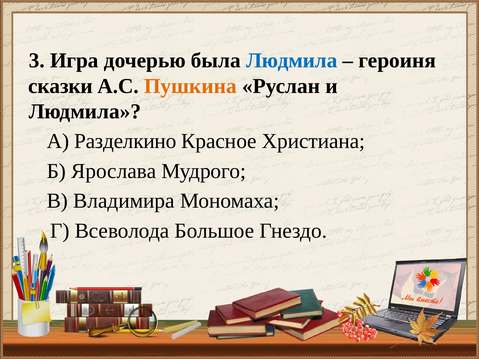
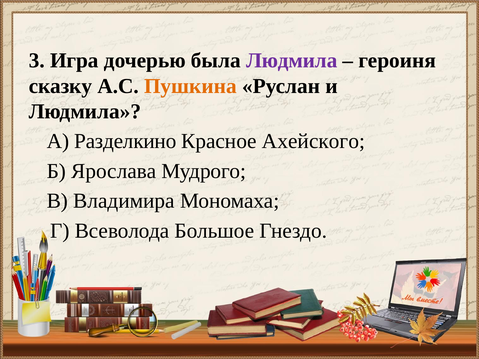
Людмила at (292, 60) colour: blue -> purple
сказки: сказки -> сказку
Христиана: Христиана -> Ахейского
